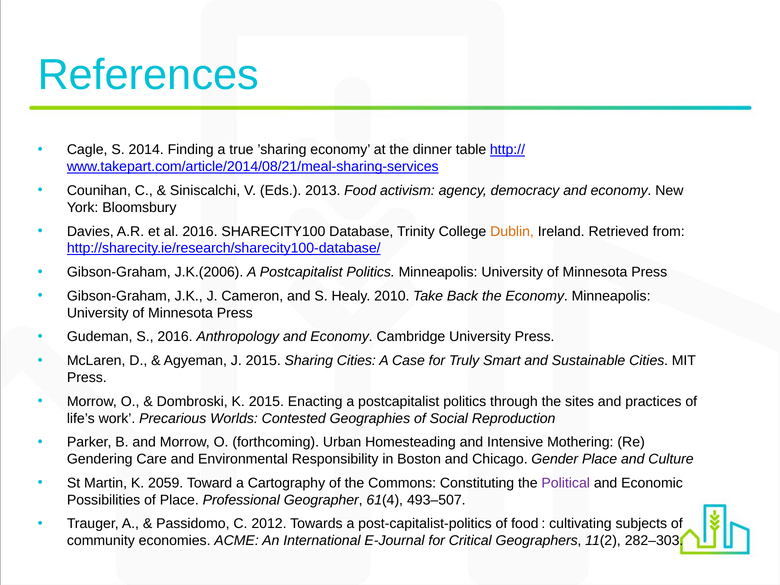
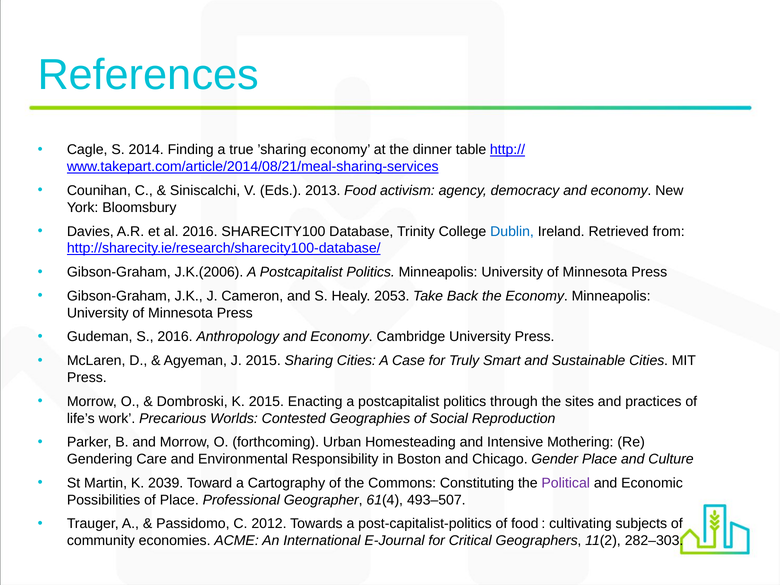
Dublin colour: orange -> blue
2010: 2010 -> 2053
2059: 2059 -> 2039
